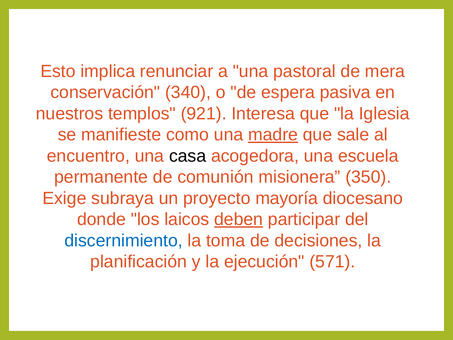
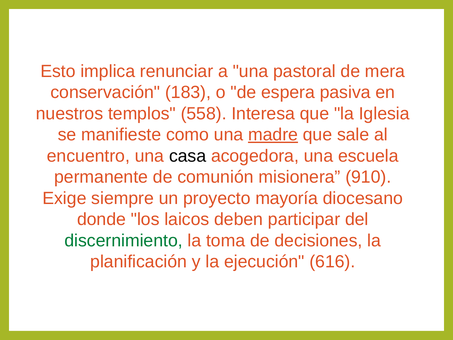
340: 340 -> 183
921: 921 -> 558
350: 350 -> 910
subraya: subraya -> siempre
deben underline: present -> none
discernimiento colour: blue -> green
571: 571 -> 616
